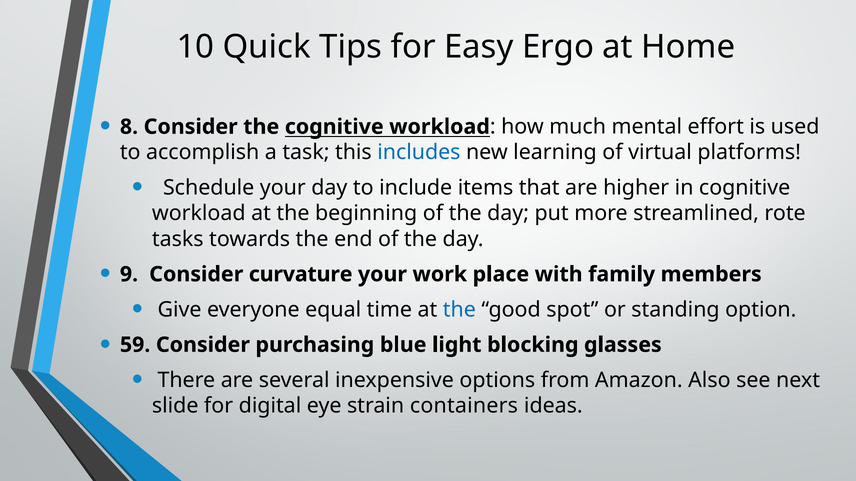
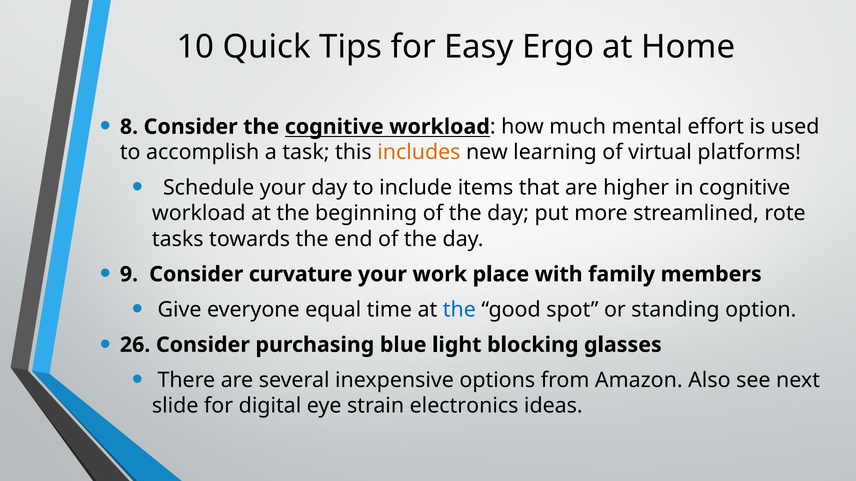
includes colour: blue -> orange
59: 59 -> 26
containers: containers -> electronics
